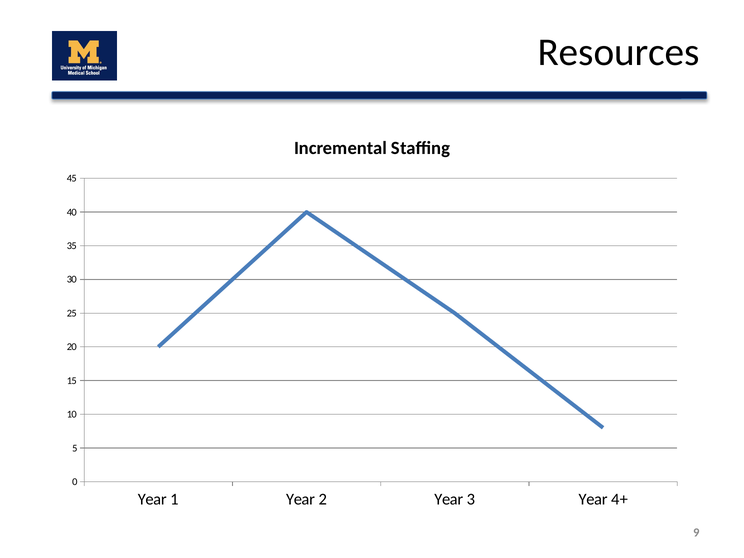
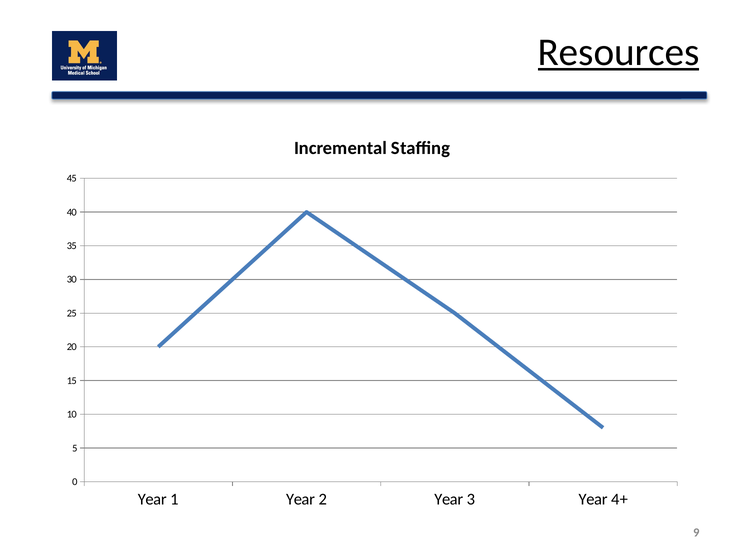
Resources underline: none -> present
